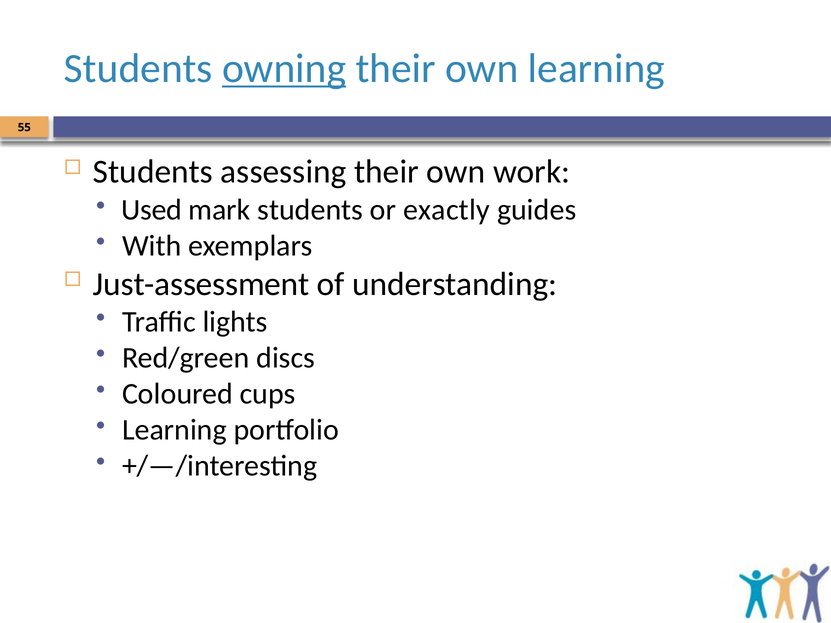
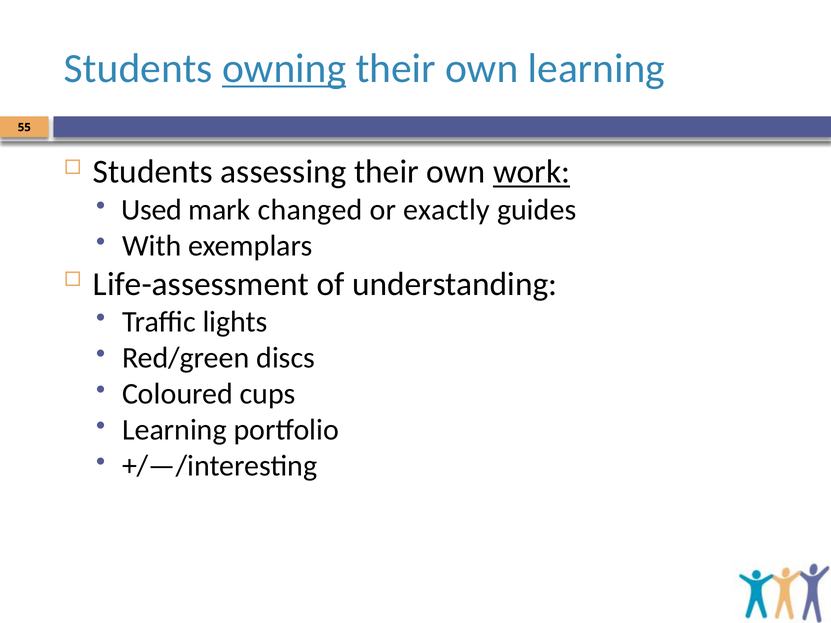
work underline: none -> present
mark students: students -> changed
Just-assessment: Just-assessment -> Life-assessment
